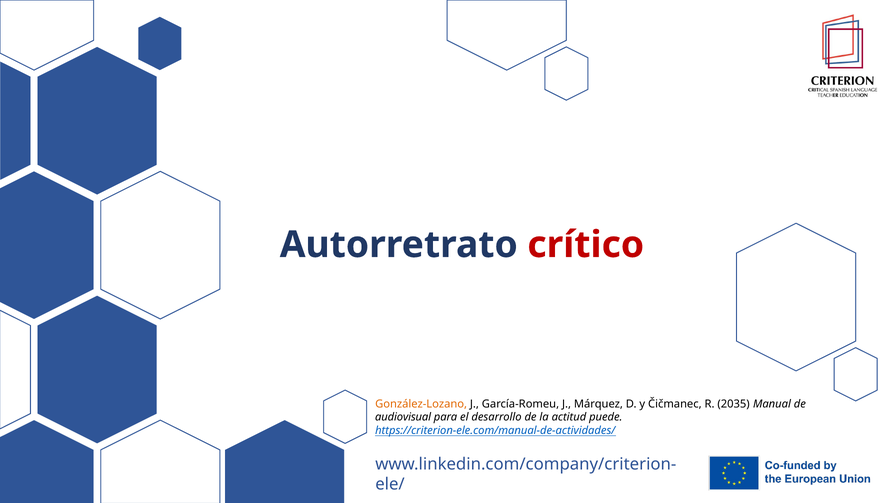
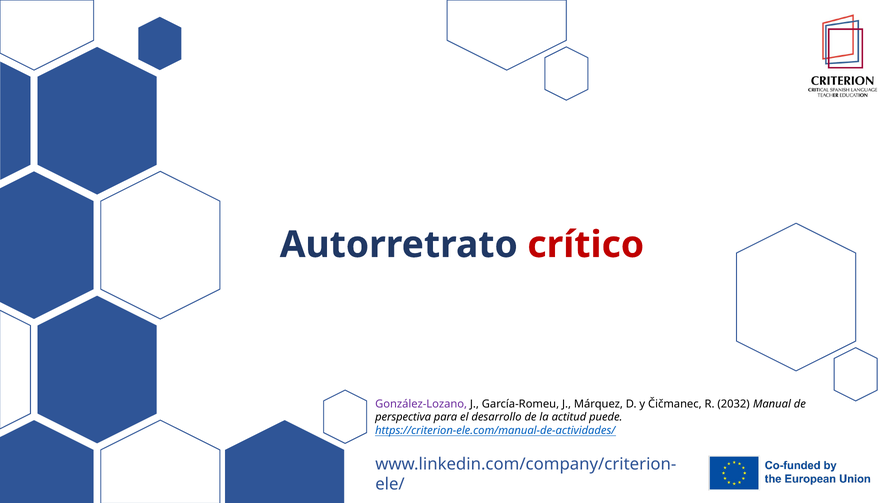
González-Lozano colour: orange -> purple
2035: 2035 -> 2032
audiovisual: audiovisual -> perspectiva
